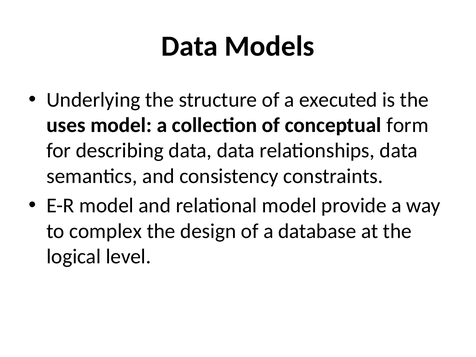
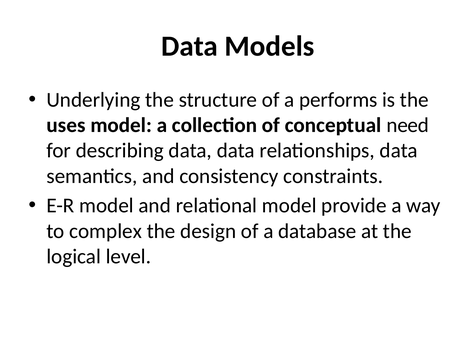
executed: executed -> performs
form: form -> need
